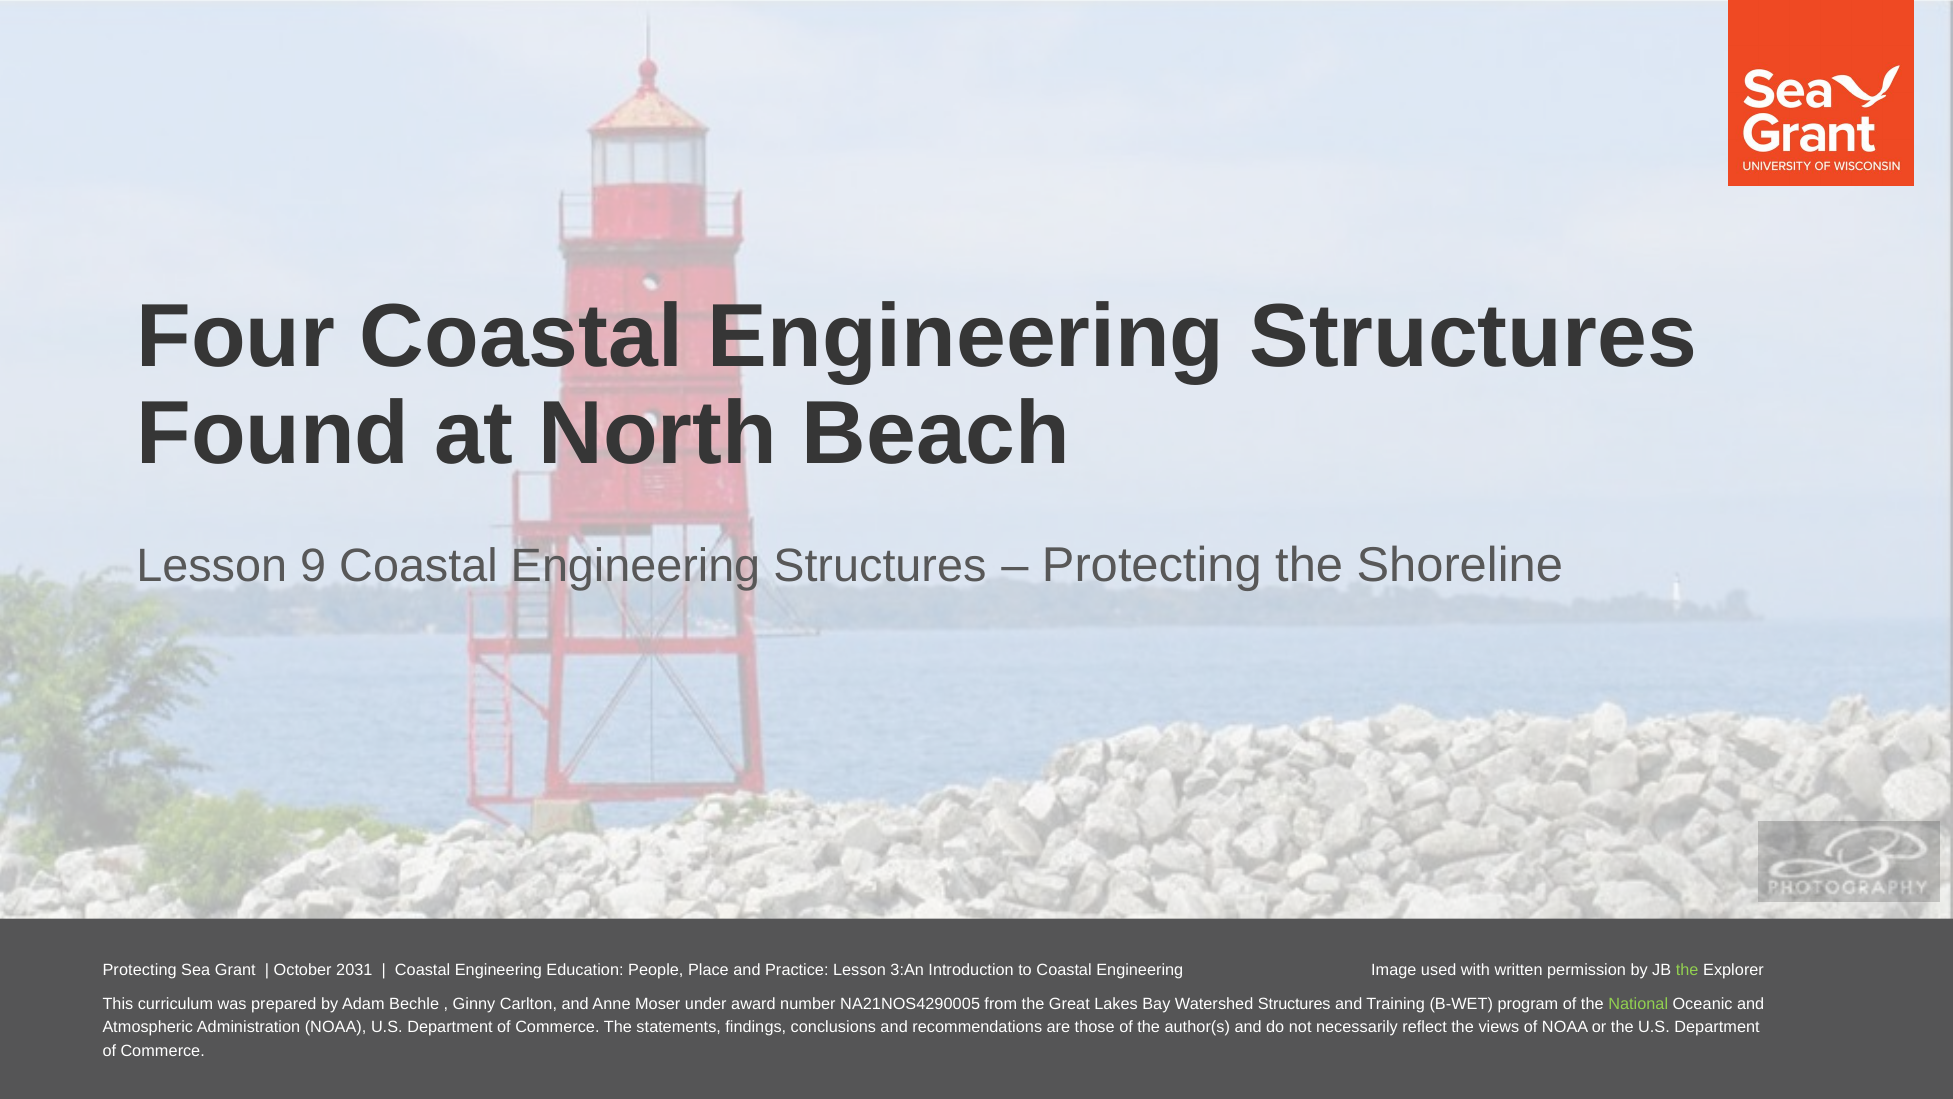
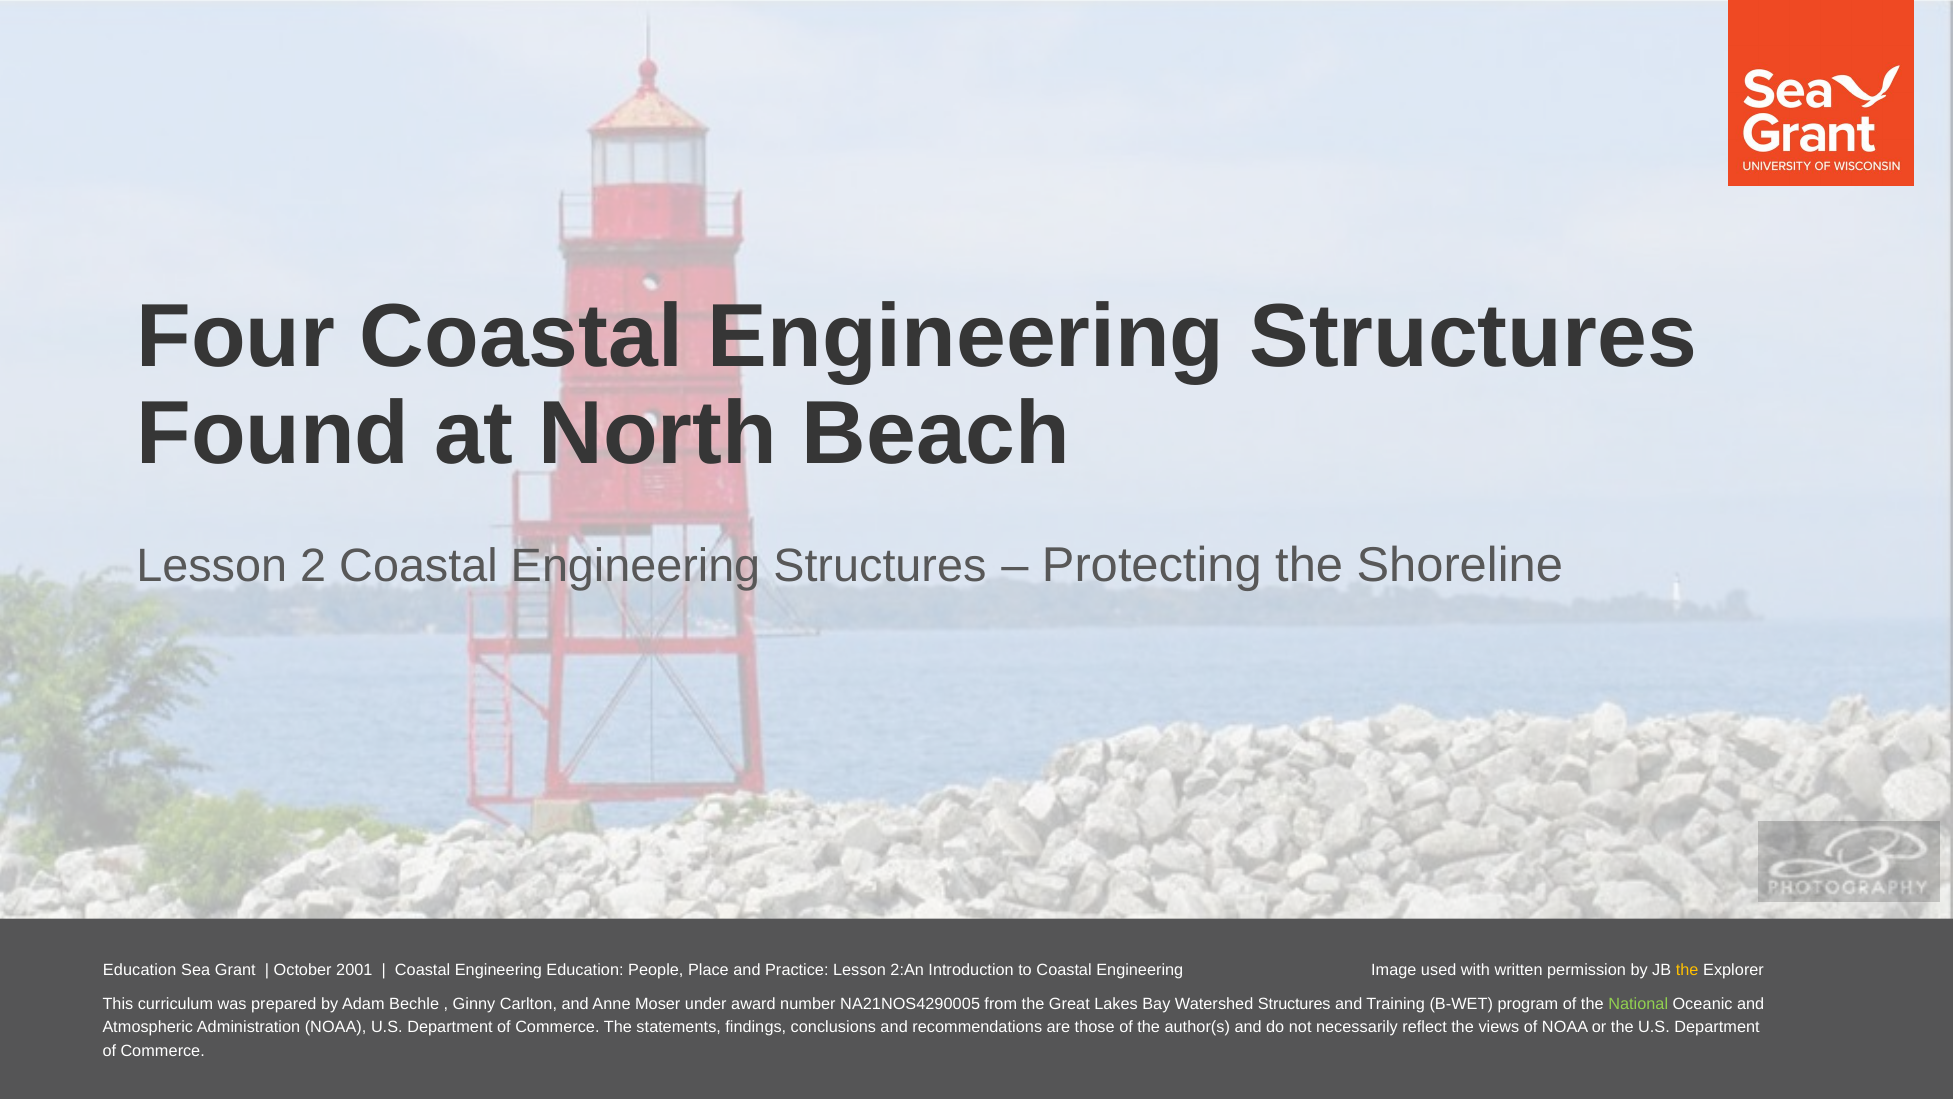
9: 9 -> 2
Protecting at (140, 970): Protecting -> Education
2031: 2031 -> 2001
3:An: 3:An -> 2:An
the at (1687, 970) colour: light green -> yellow
